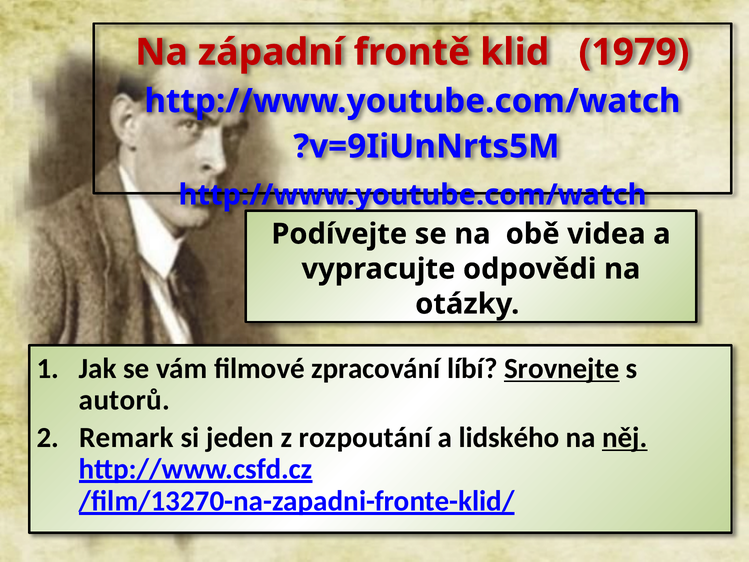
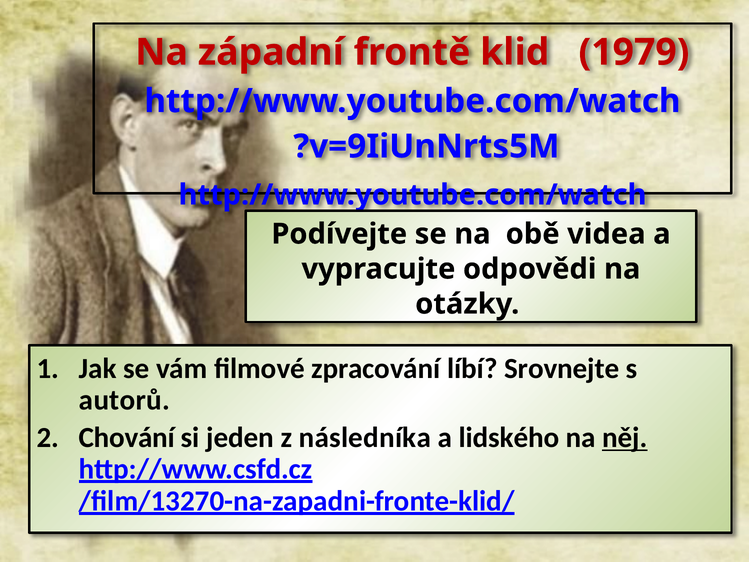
Srovnejte underline: present -> none
Remark: Remark -> Chování
rozpoutání: rozpoutání -> následníka
